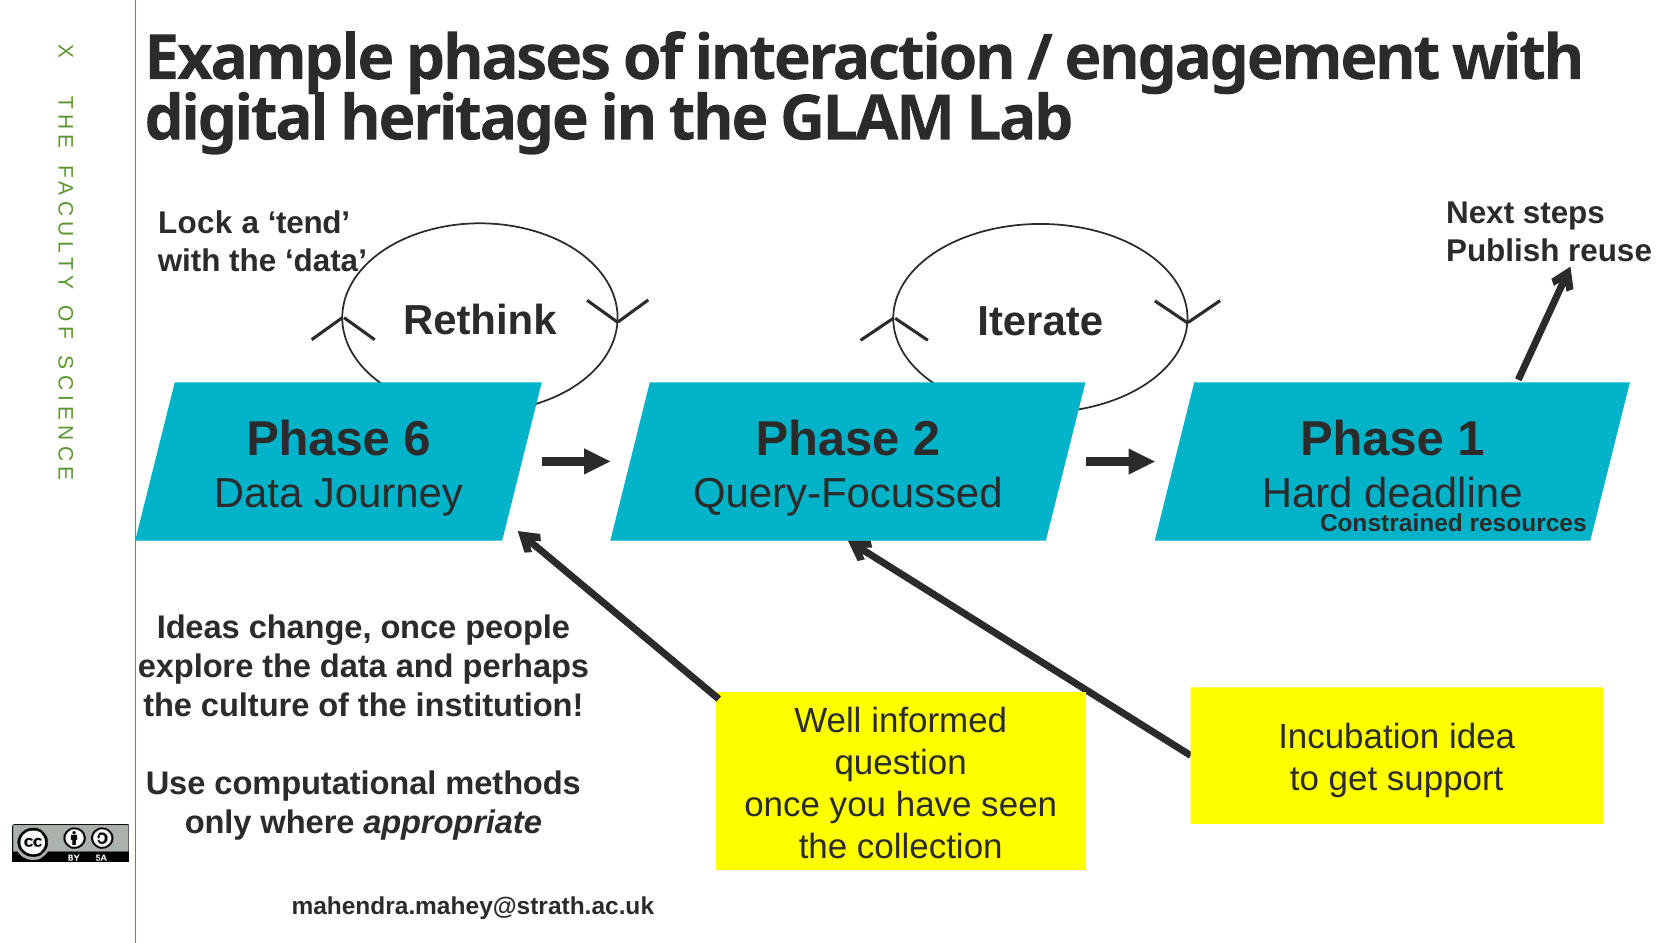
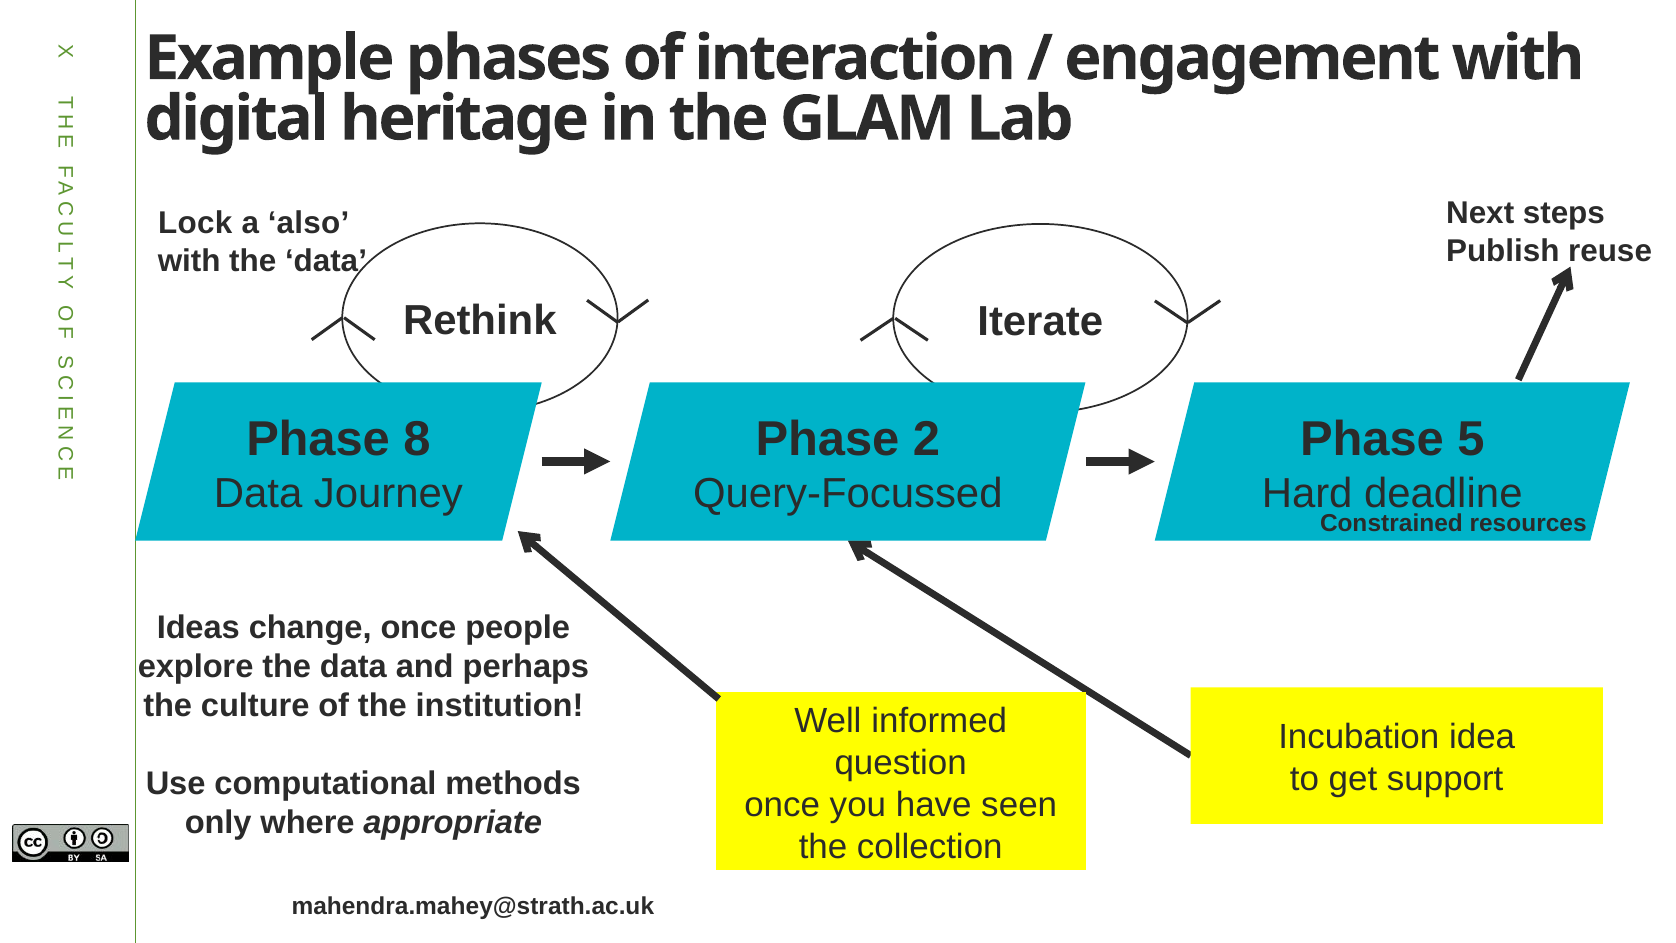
tend: tend -> also
1: 1 -> 5
6: 6 -> 8
